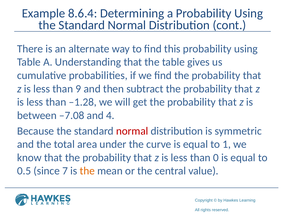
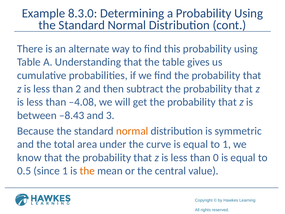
8.6.4: 8.6.4 -> 8.3.0
9: 9 -> 2
–1.28: –1.28 -> –4.08
–7.08: –7.08 -> –8.43
4: 4 -> 3
normal at (132, 131) colour: red -> orange
since 7: 7 -> 1
